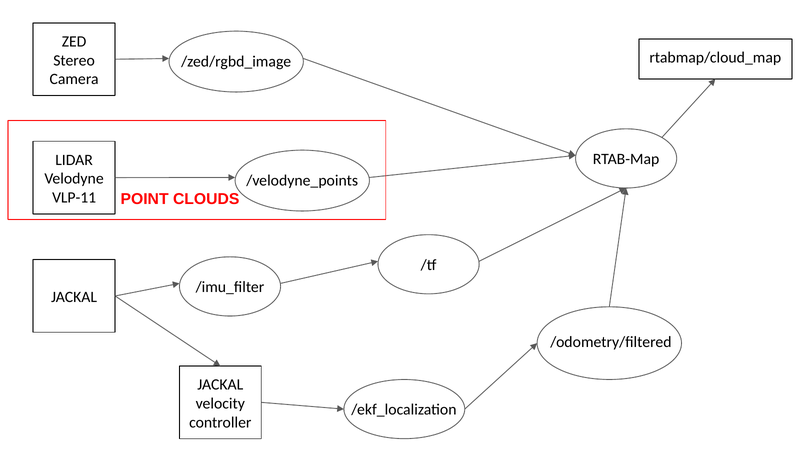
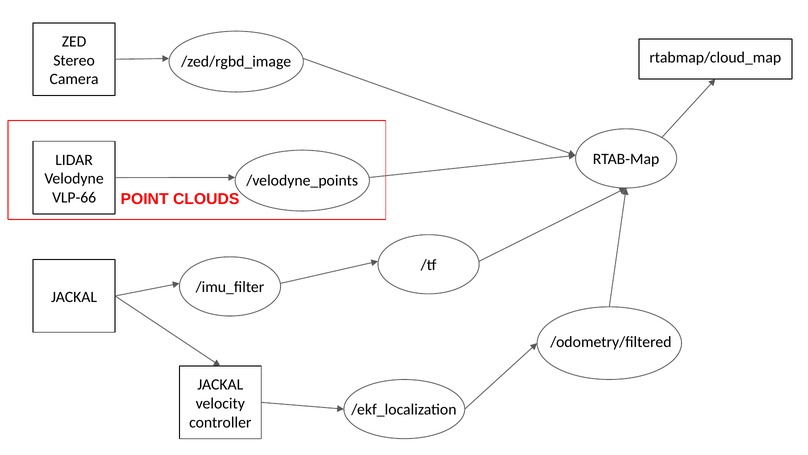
VLP-11: VLP-11 -> VLP-66
